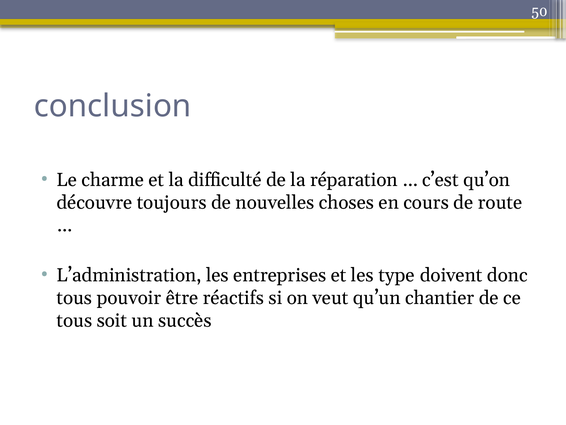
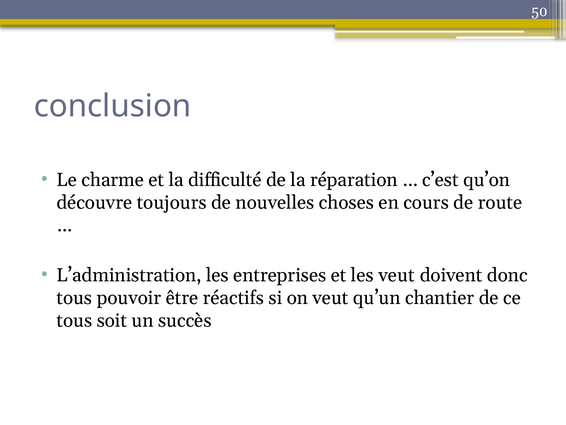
les type: type -> veut
